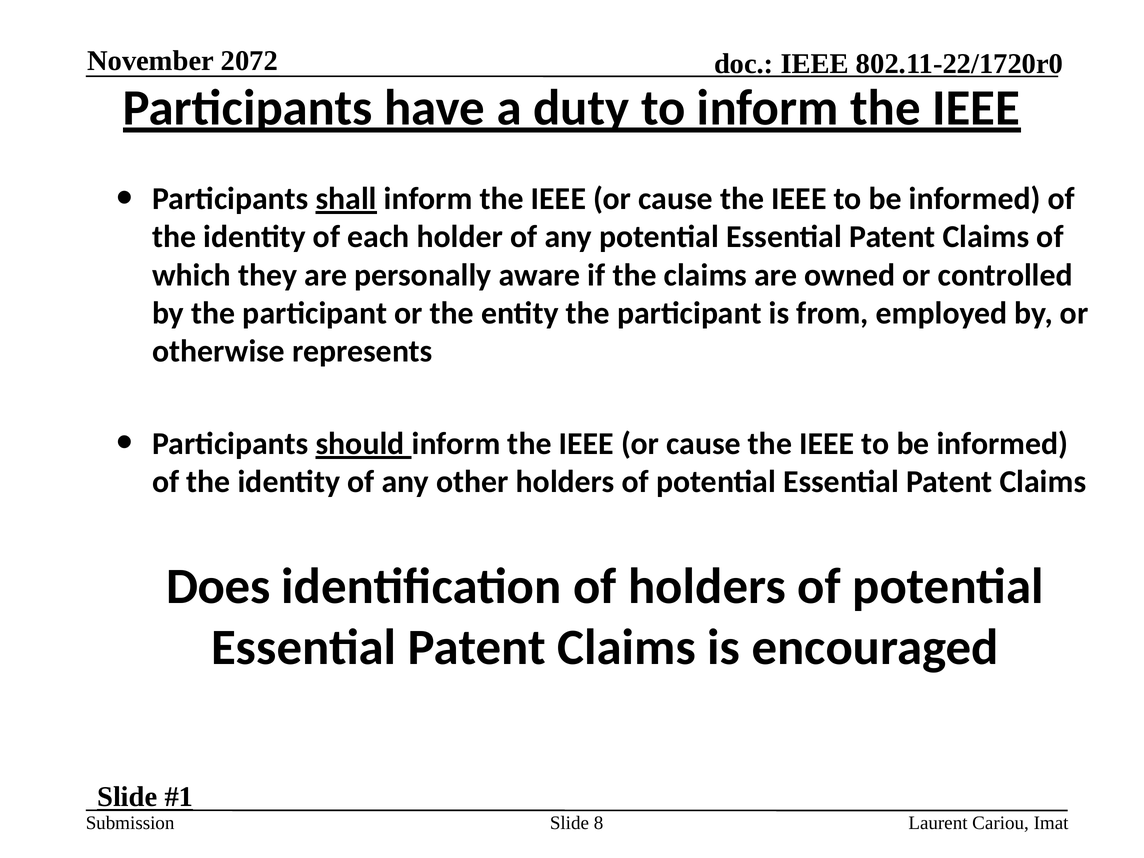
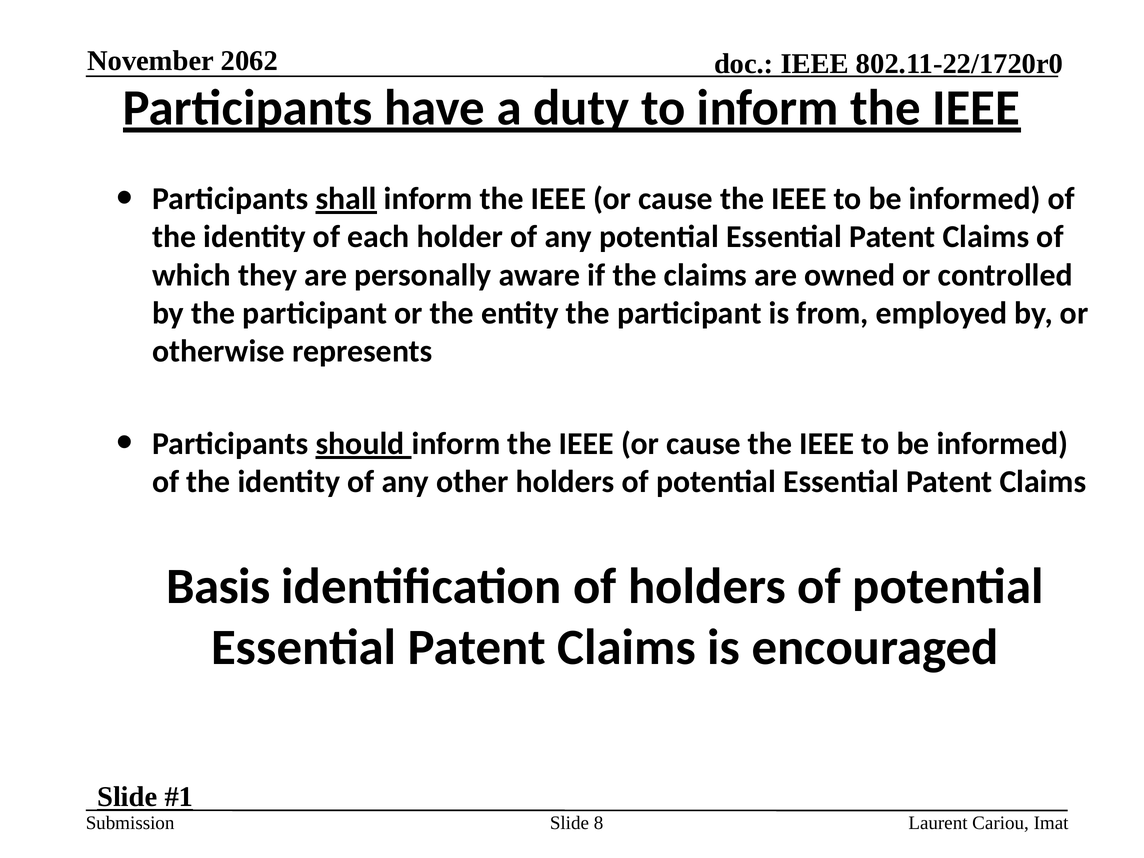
2072: 2072 -> 2062
Does: Does -> Basis
